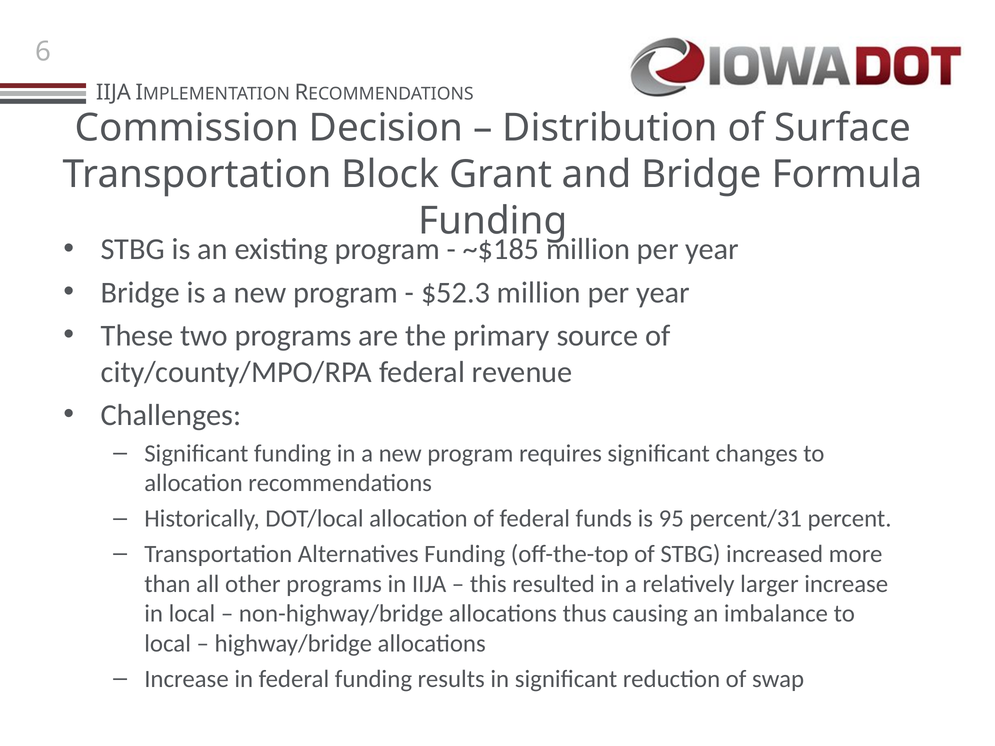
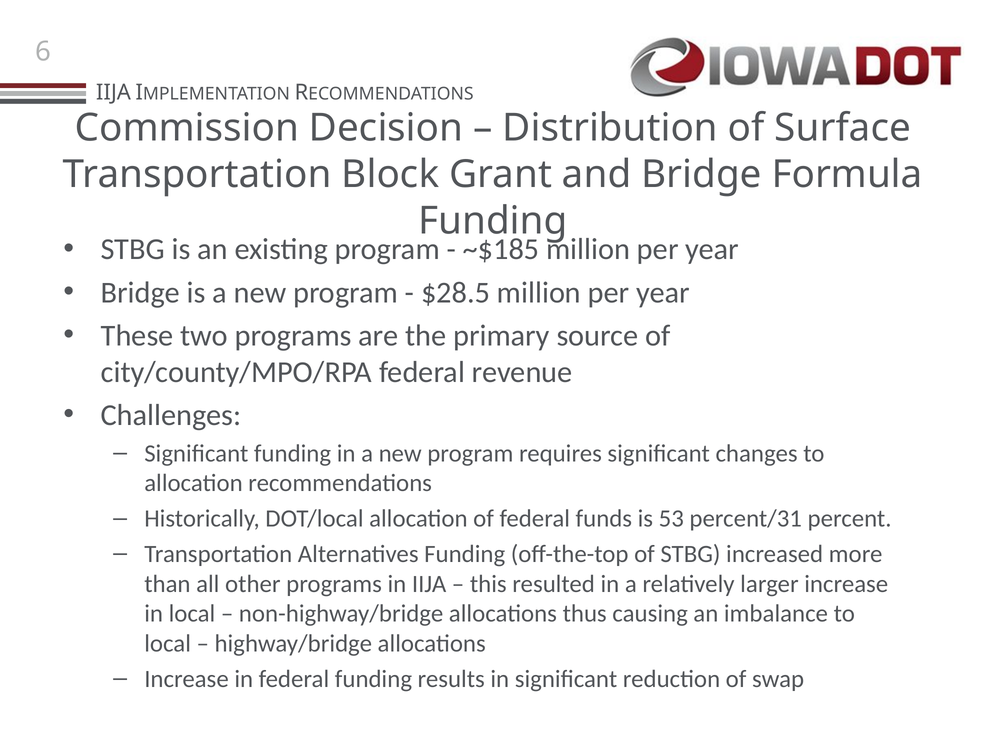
$52.3: $52.3 -> $28.5
95: 95 -> 53
